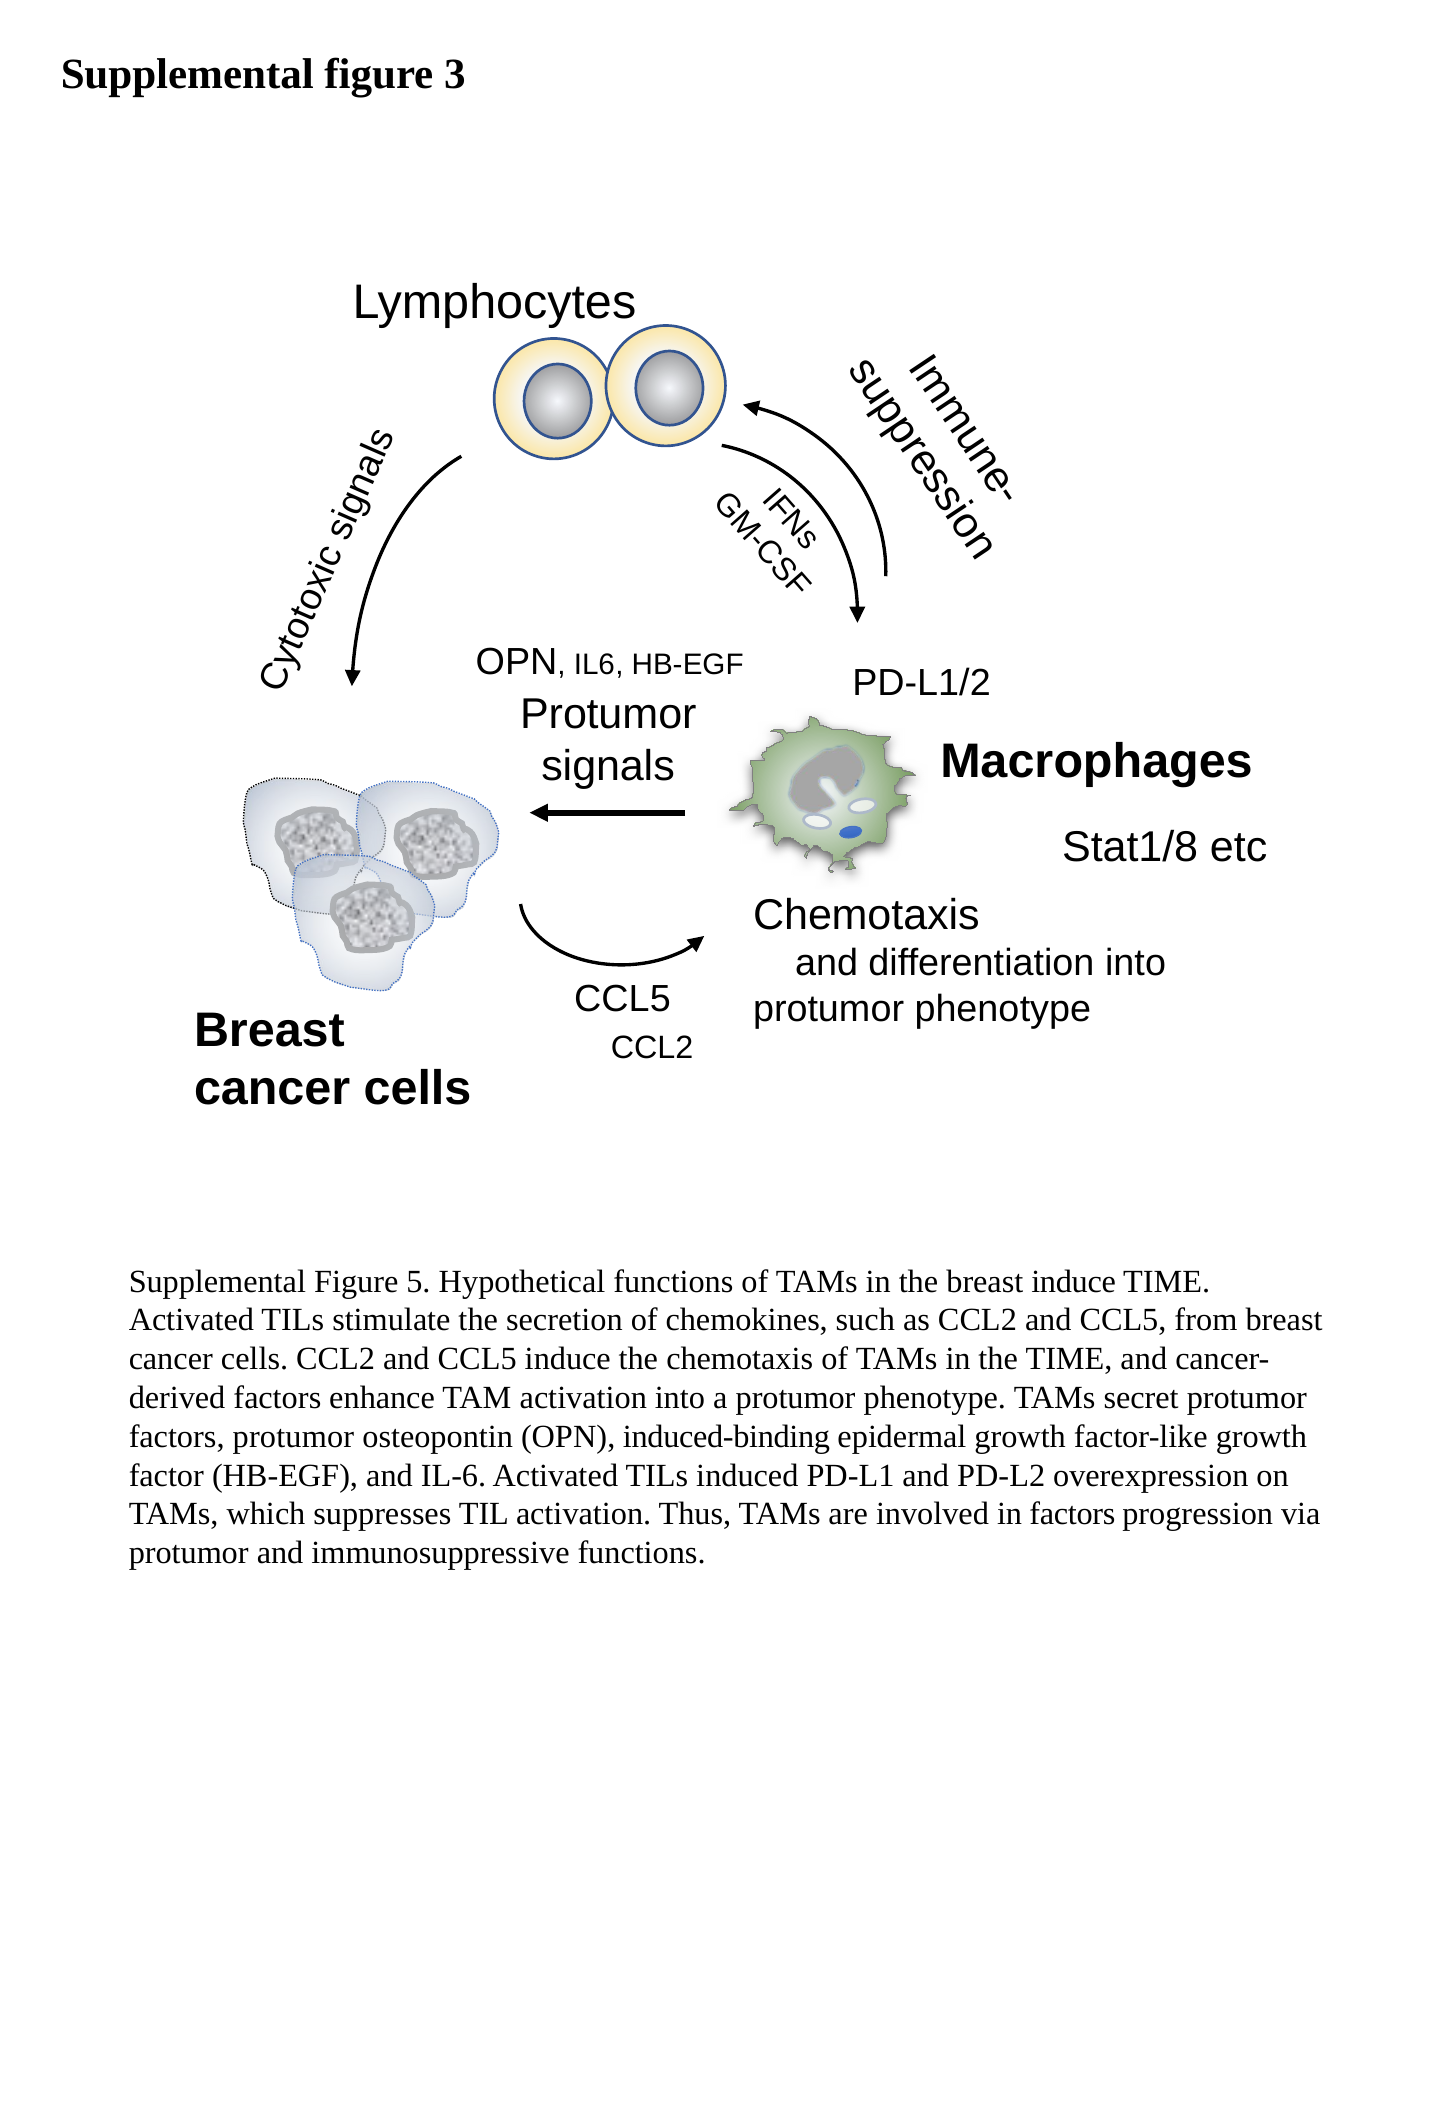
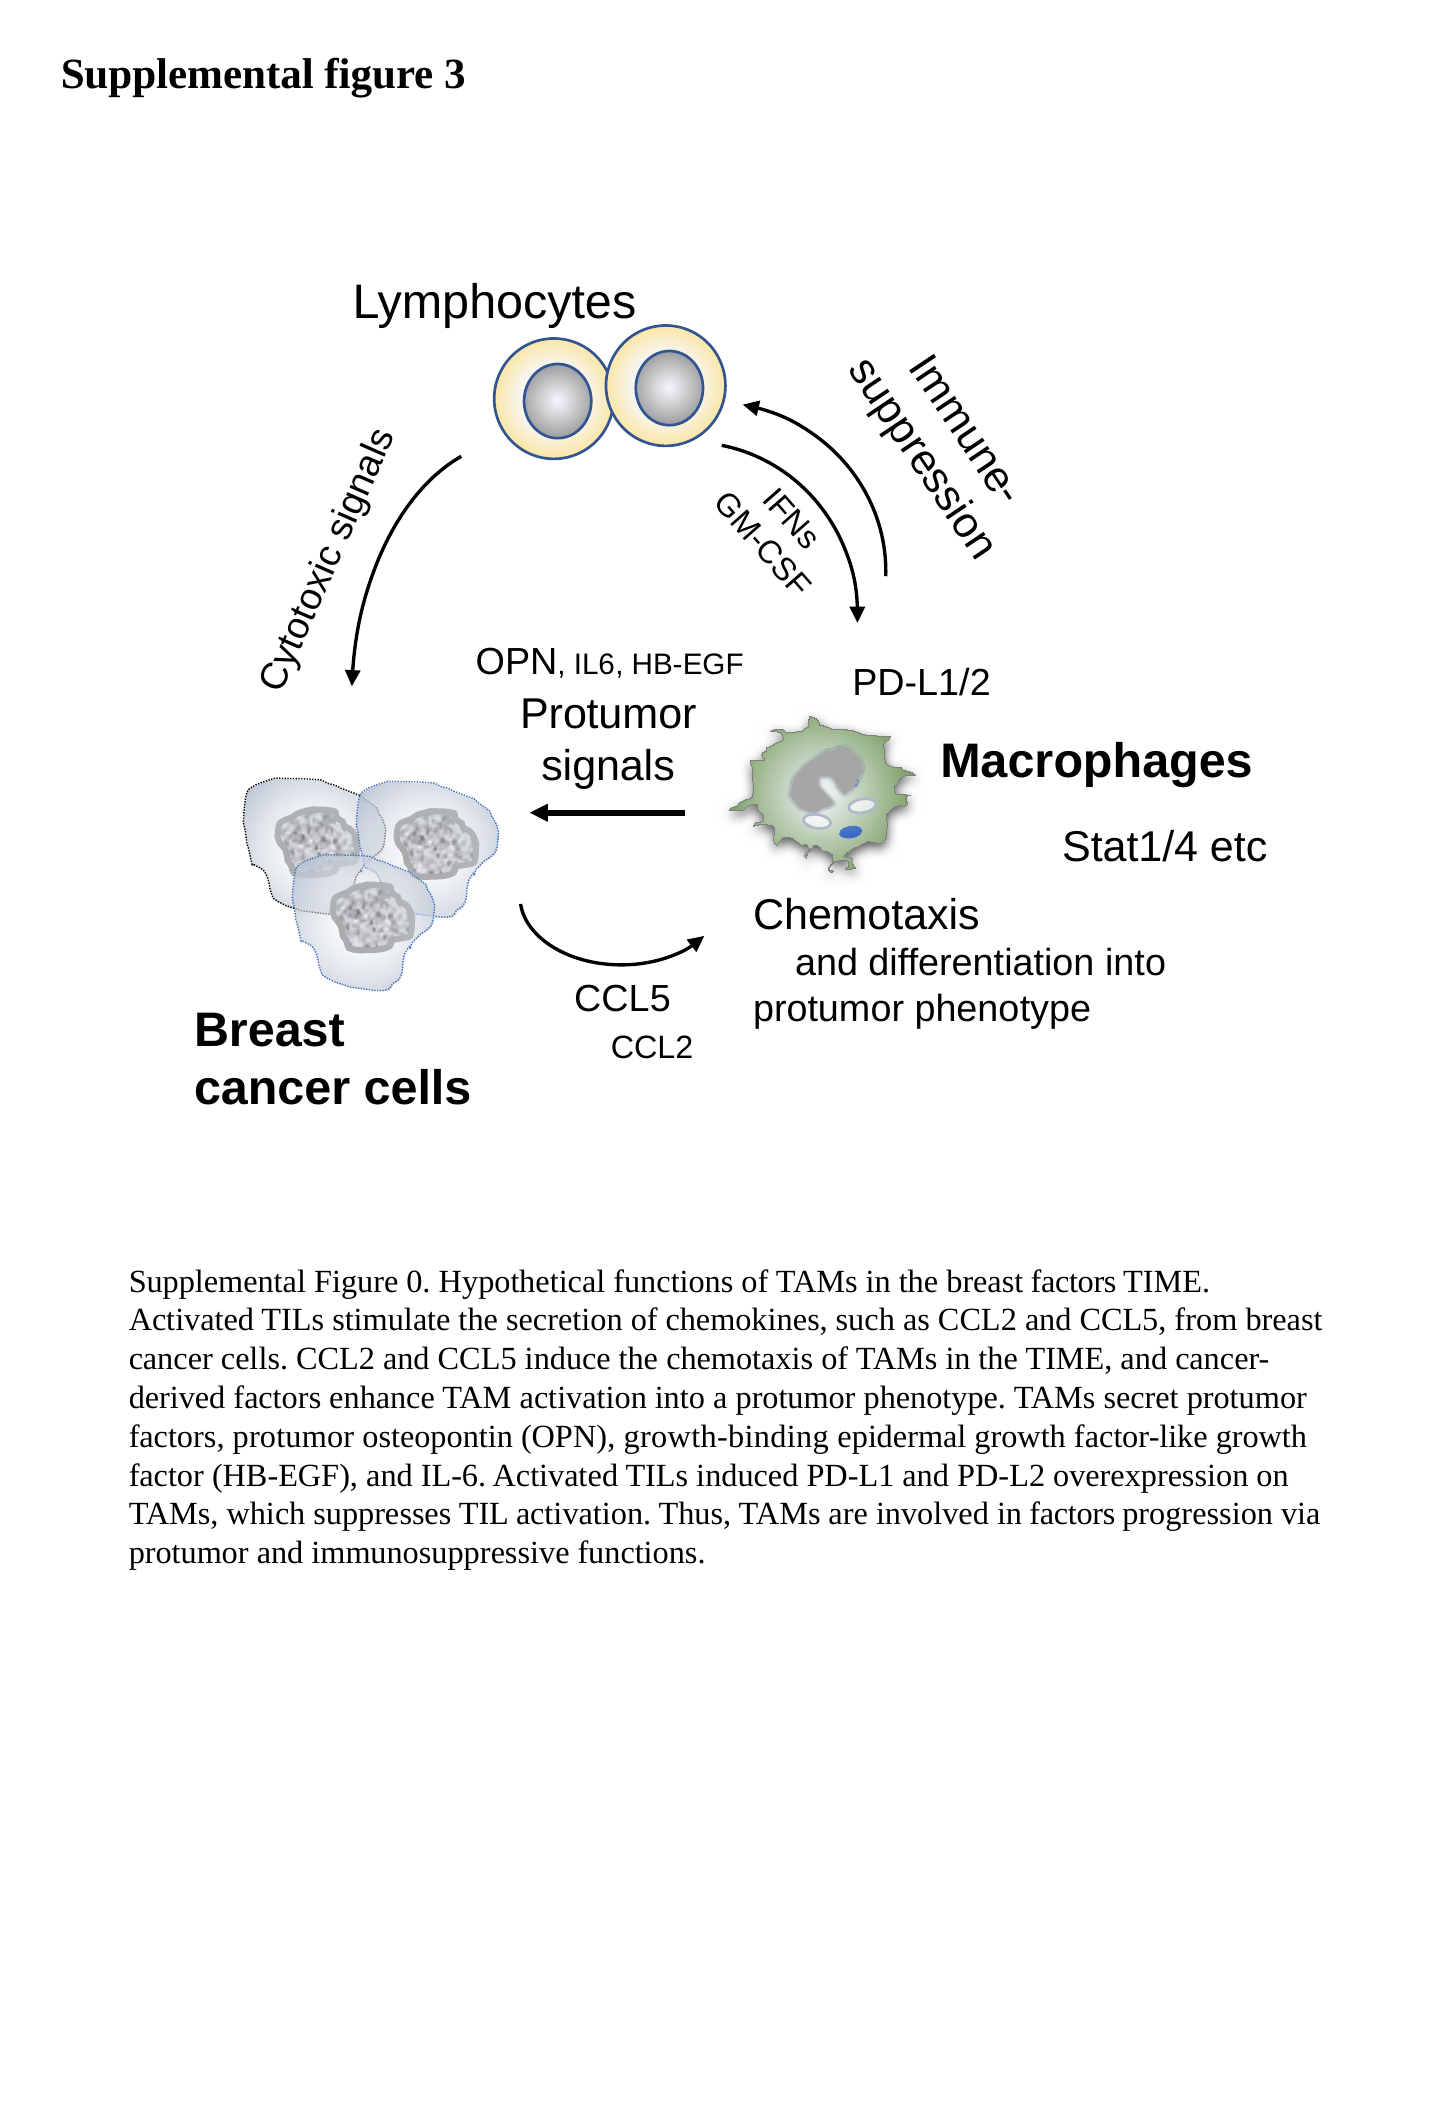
Stat1/8: Stat1/8 -> Stat1/4
5: 5 -> 0
breast induce: induce -> factors
induced-binding: induced-binding -> growth-binding
